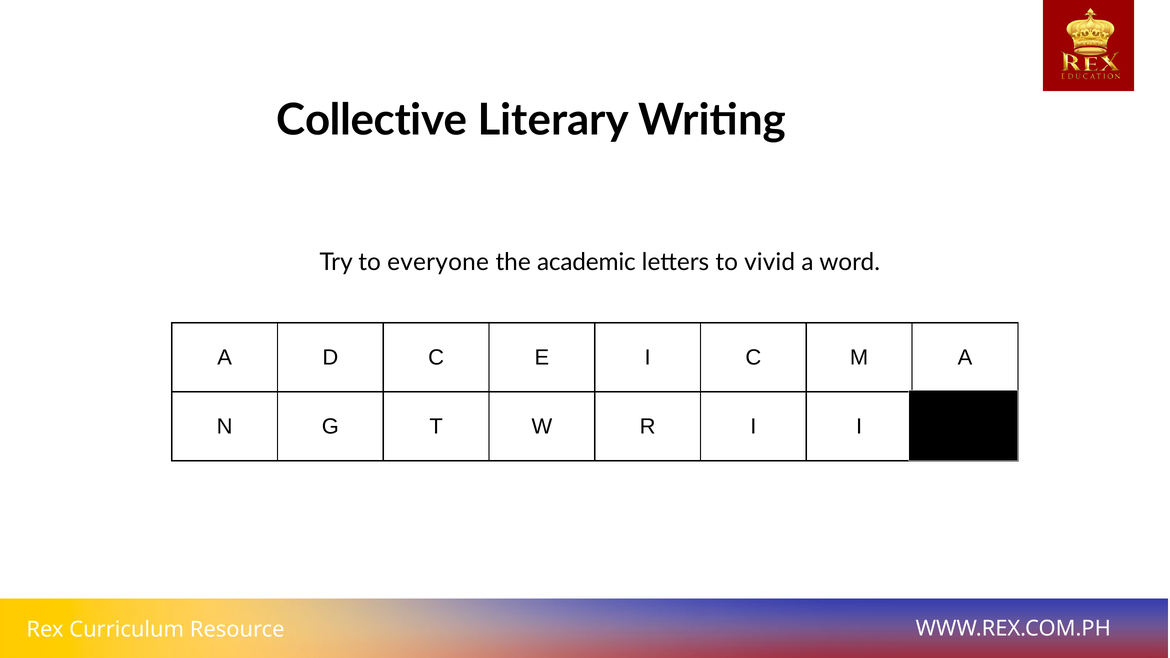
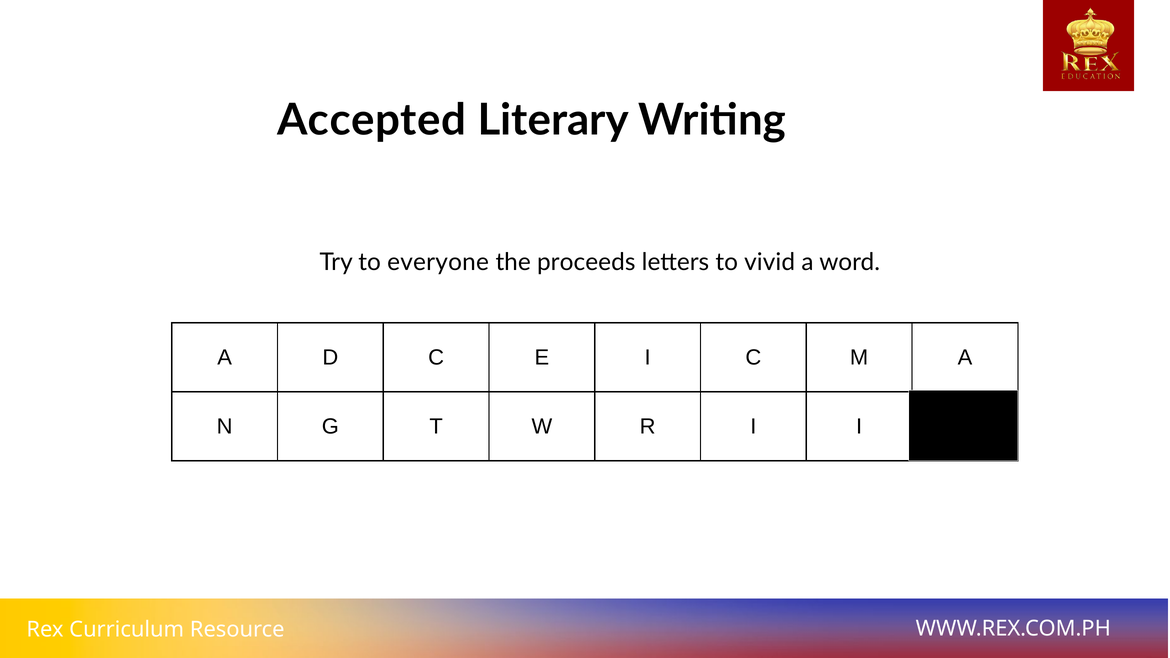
Collective: Collective -> Accepted
the academic: academic -> proceeds
